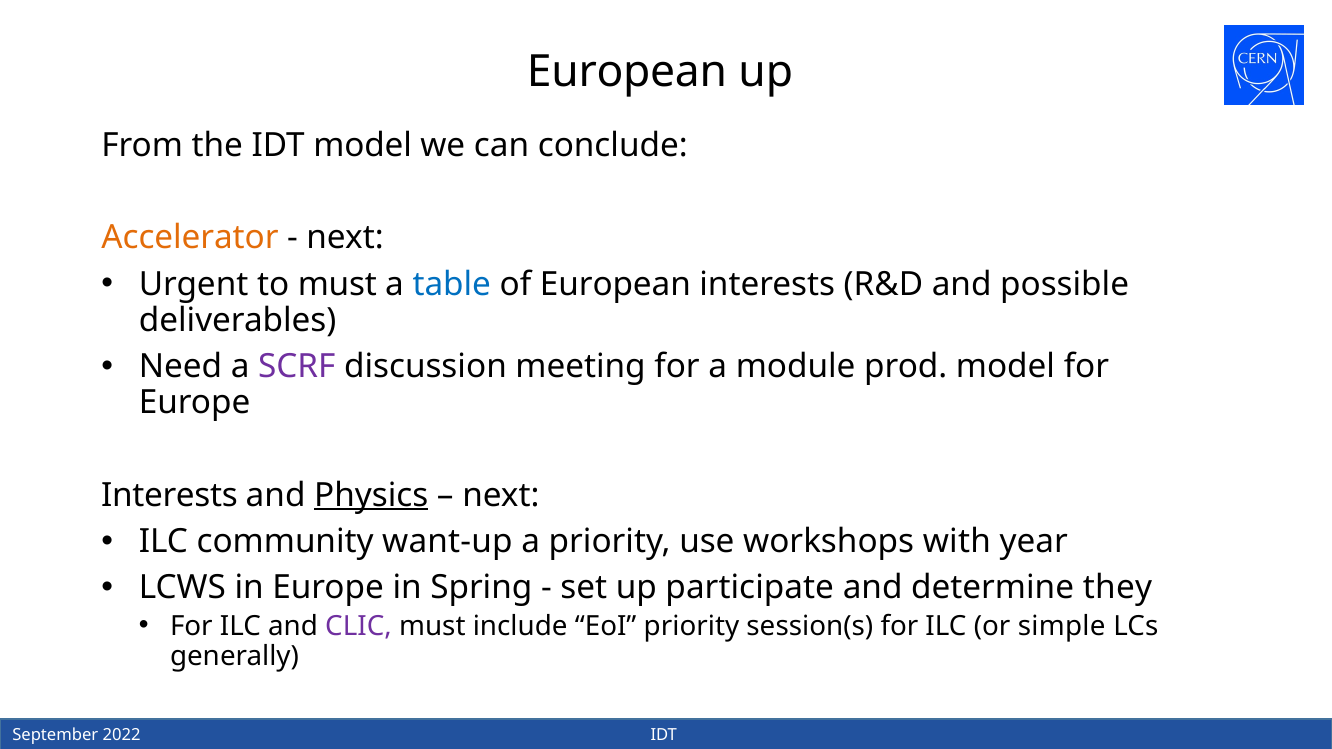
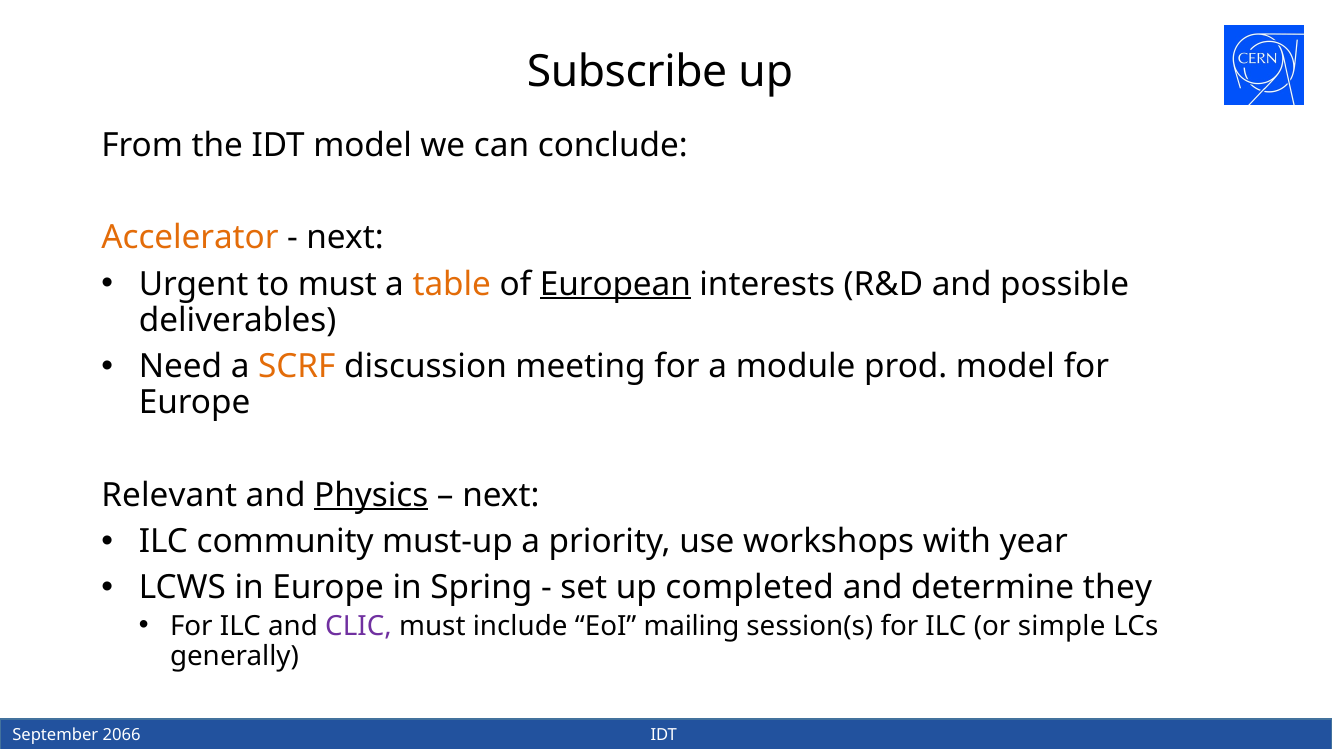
European at (627, 72): European -> Subscribe
table colour: blue -> orange
European at (615, 284) underline: none -> present
SCRF colour: purple -> orange
Interests at (169, 495): Interests -> Relevant
want-up: want-up -> must-up
participate: participate -> completed
EoI priority: priority -> mailing
2022: 2022 -> 2066
